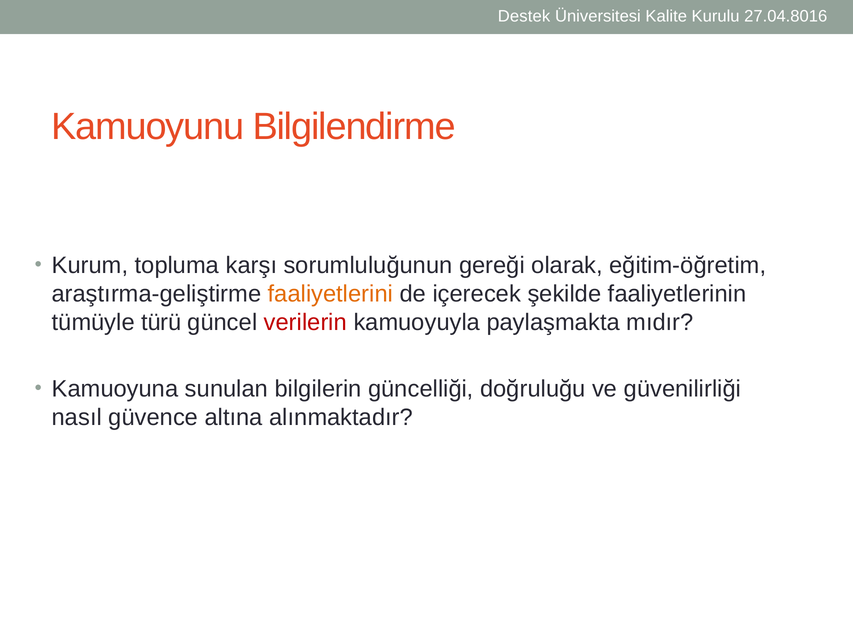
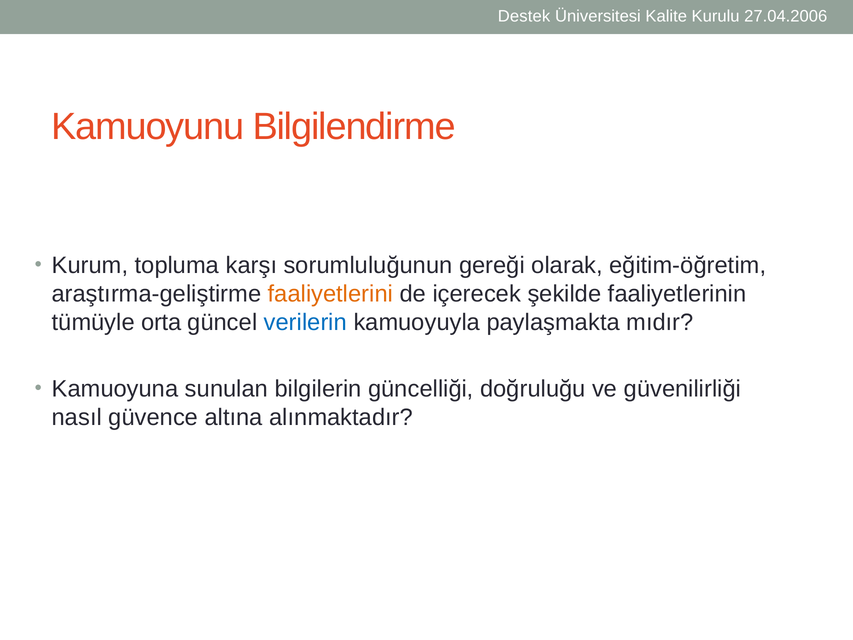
27.04.8016: 27.04.8016 -> 27.04.2006
türü: türü -> orta
verilerin colour: red -> blue
